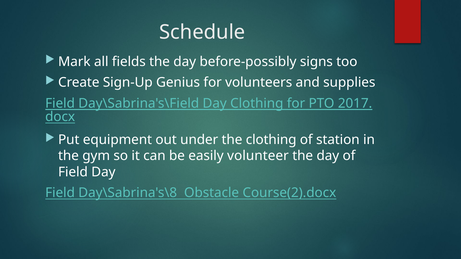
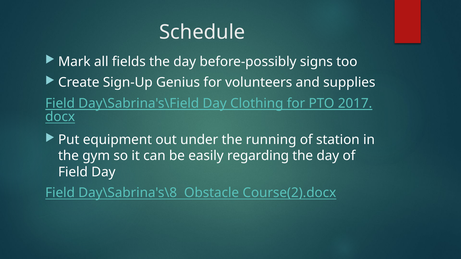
the clothing: clothing -> running
volunteer: volunteer -> regarding
